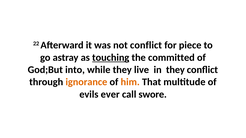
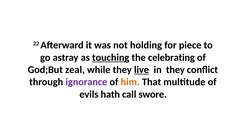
not conflict: conflict -> holding
committed: committed -> celebrating
into: into -> zeal
live underline: none -> present
ignorance colour: orange -> purple
ever: ever -> hath
